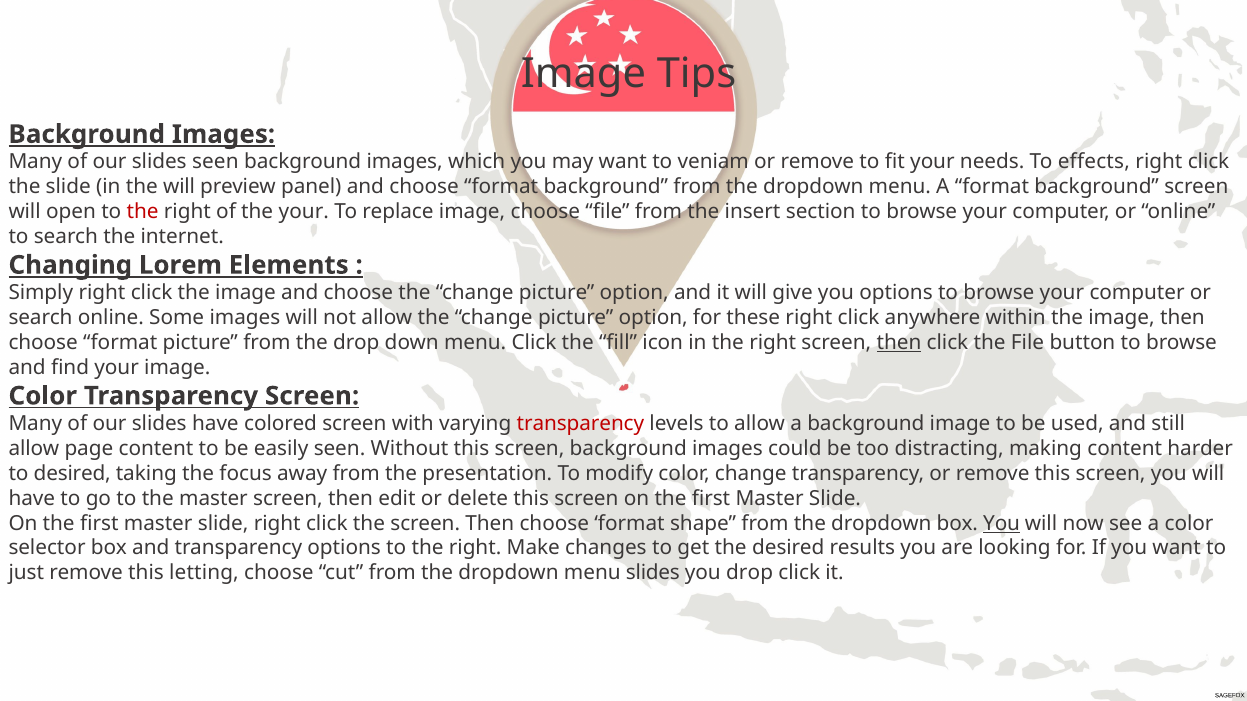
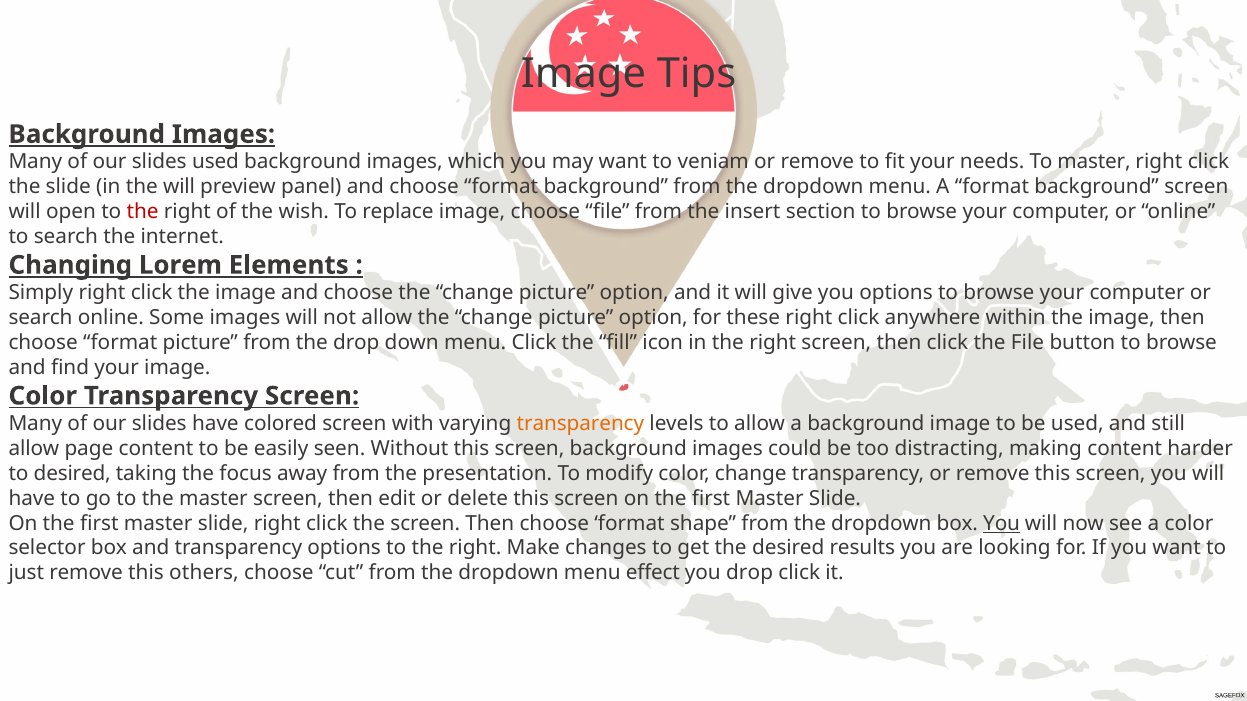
slides seen: seen -> used
To effects: effects -> master
the your: your -> wish
then at (899, 343) underline: present -> none
transparency at (580, 424) colour: red -> orange
letting: letting -> others
menu slides: slides -> effect
